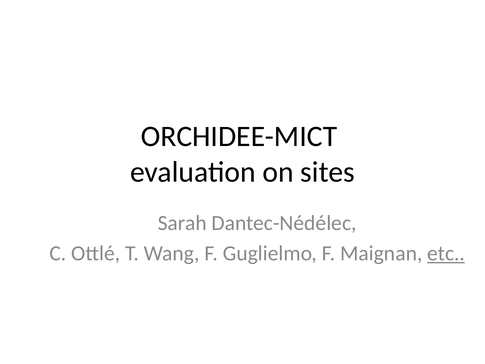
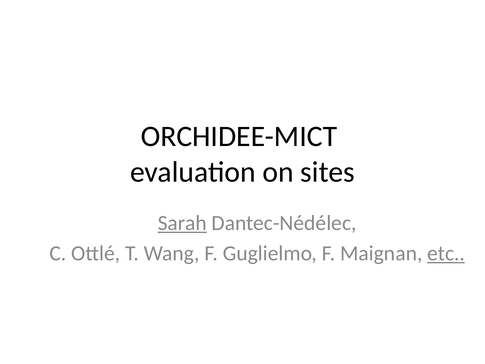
Sarah underline: none -> present
